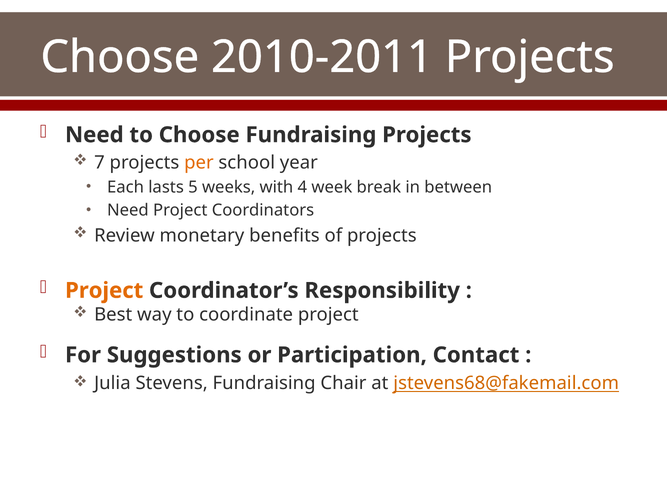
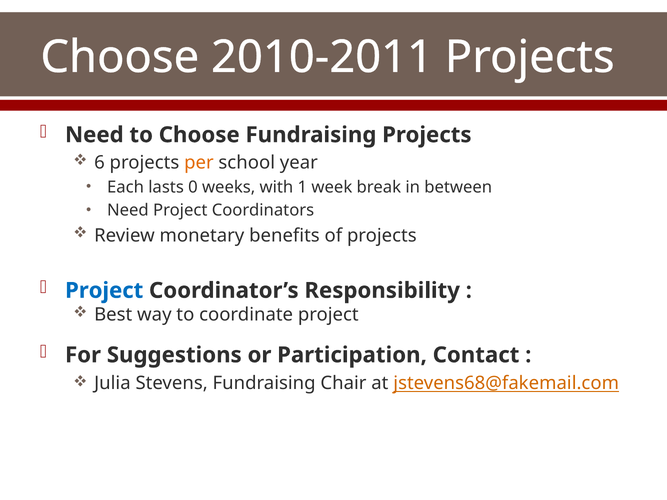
7: 7 -> 6
5: 5 -> 0
4: 4 -> 1
Project at (104, 291) colour: orange -> blue
